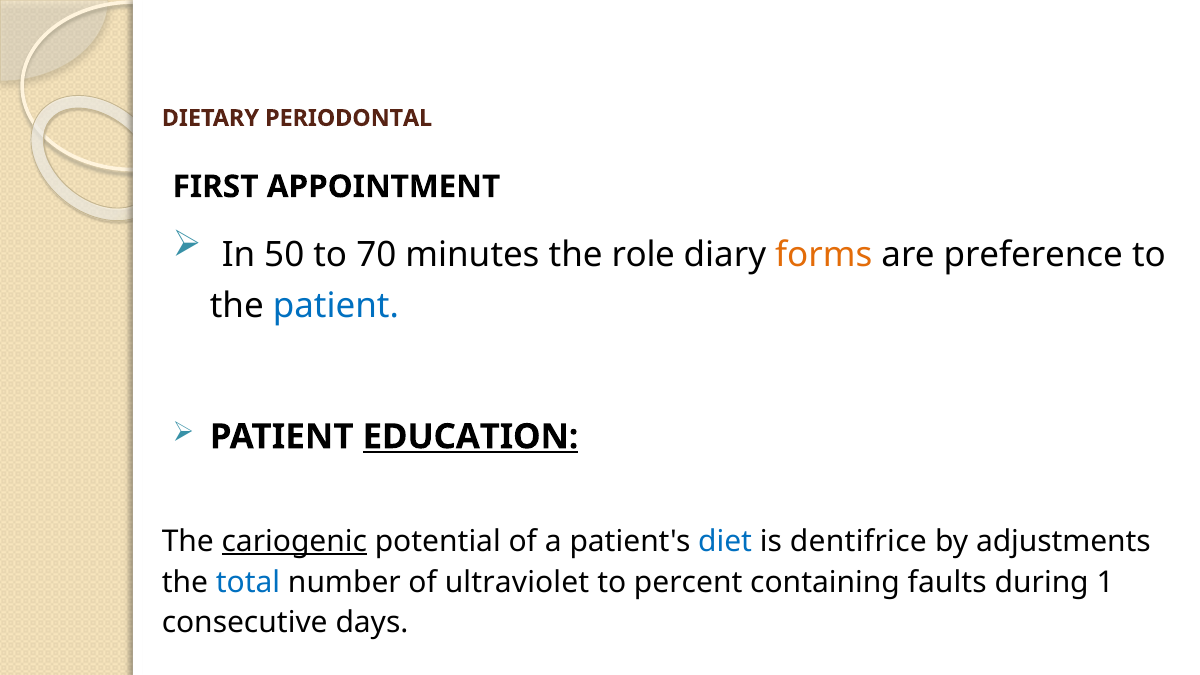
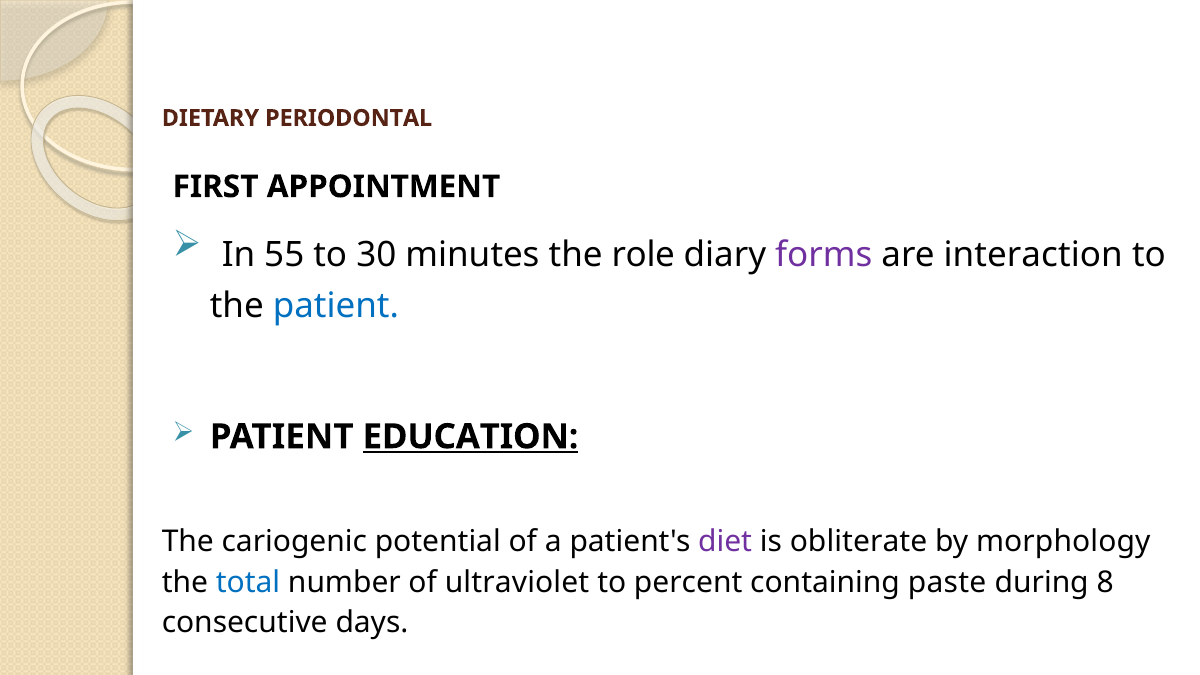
50: 50 -> 55
70: 70 -> 30
forms colour: orange -> purple
preference: preference -> interaction
cariogenic underline: present -> none
diet colour: blue -> purple
dentifrice: dentifrice -> obliterate
adjustments: adjustments -> morphology
faults: faults -> paste
1: 1 -> 8
